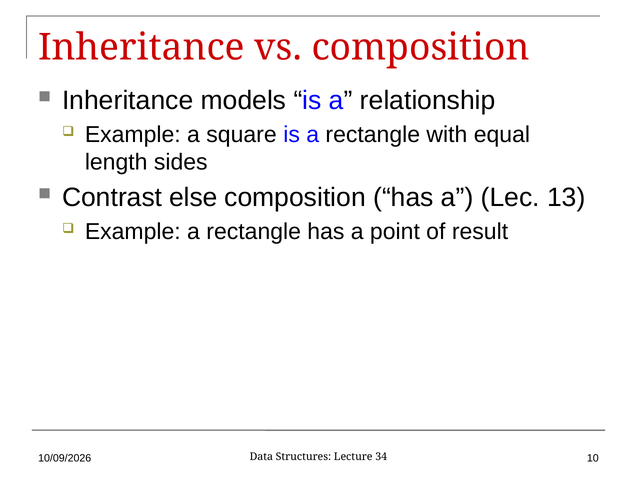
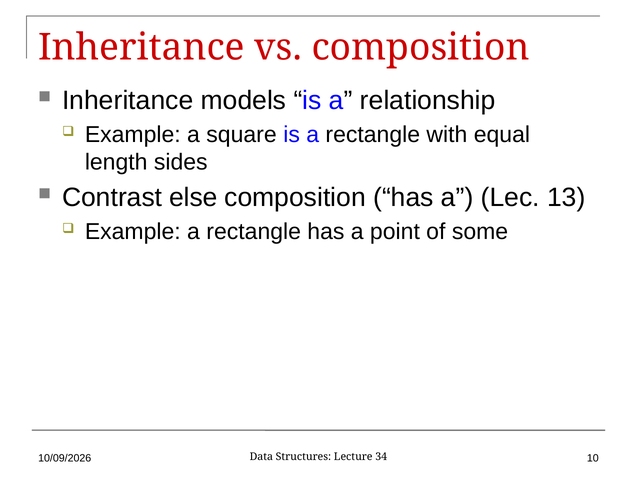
result: result -> some
